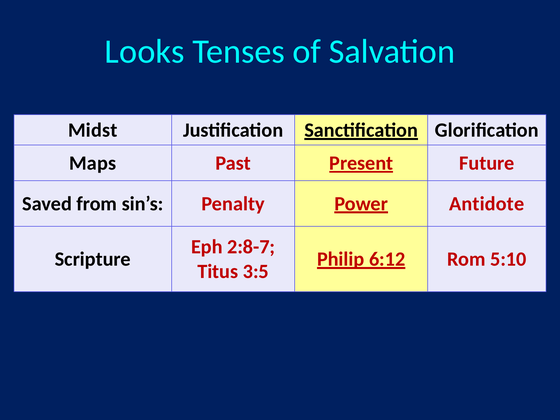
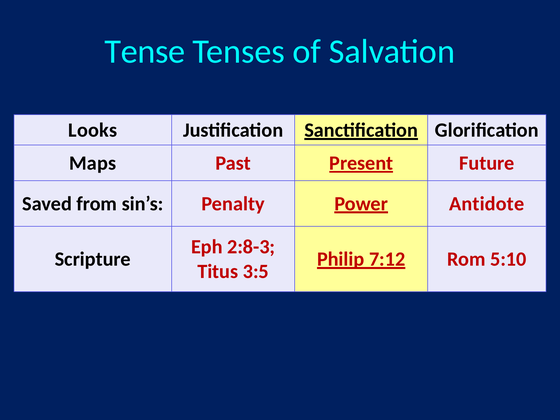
Looks: Looks -> Tense
Midst: Midst -> Looks
2:8-7: 2:8-7 -> 2:8-3
6:12: 6:12 -> 7:12
